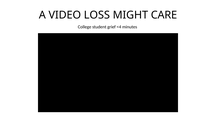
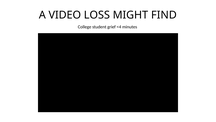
CARE: CARE -> FIND
